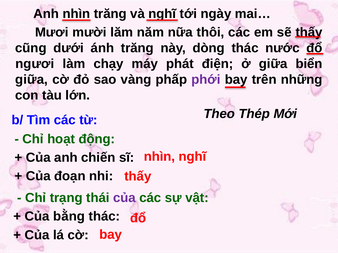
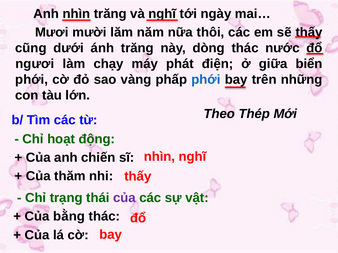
giữa at (32, 80): giữa -> phới
phới at (206, 80) colour: purple -> blue
đoạn: đoạn -> thăm
